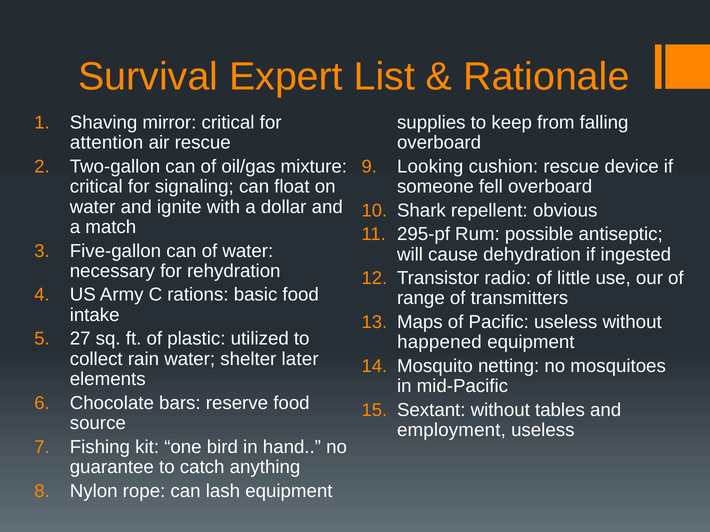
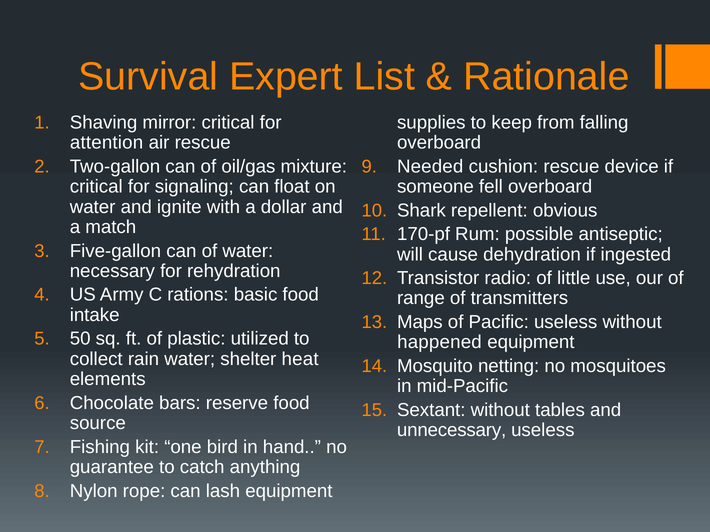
Looking: Looking -> Needed
295-pf: 295-pf -> 170-pf
27: 27 -> 50
later: later -> heat
employment: employment -> unnecessary
